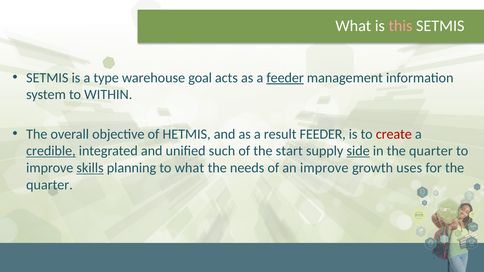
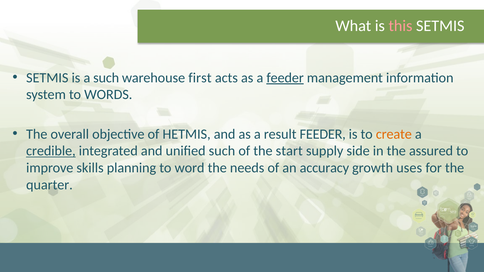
a type: type -> such
goal: goal -> first
WITHIN: WITHIN -> WORDS
create colour: red -> orange
side underline: present -> none
in the quarter: quarter -> assured
skills underline: present -> none
to what: what -> word
an improve: improve -> accuracy
